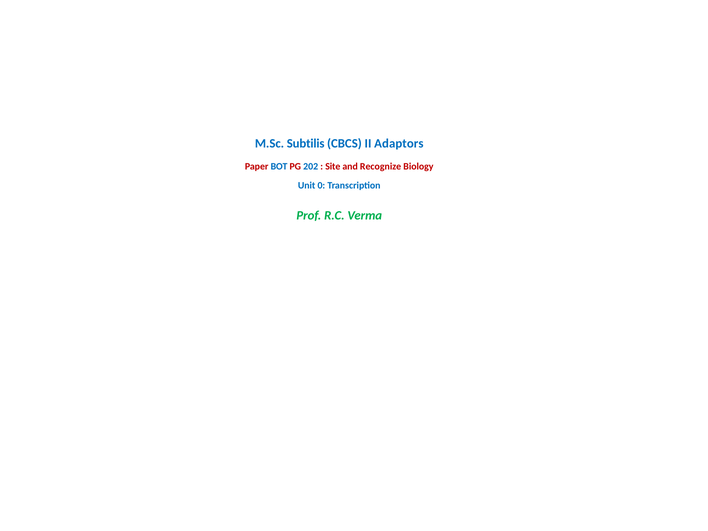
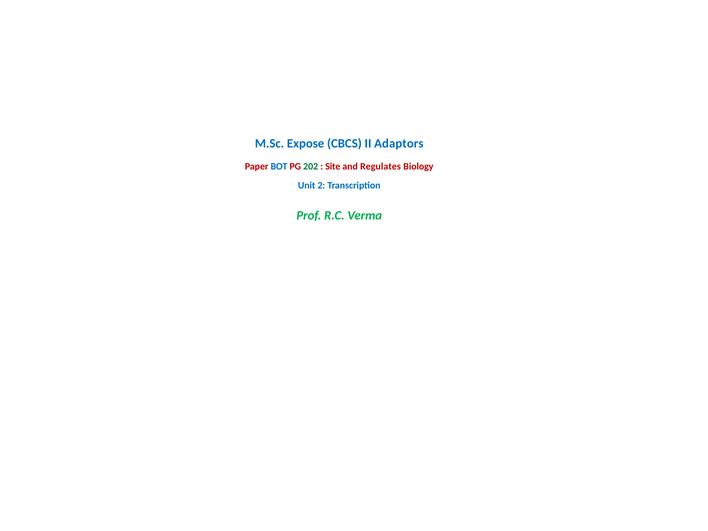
Subtilis: Subtilis -> Expose
202 colour: blue -> green
Recognize: Recognize -> Regulates
0: 0 -> 2
